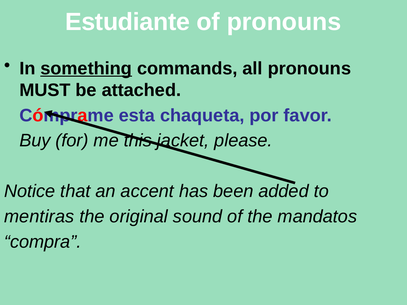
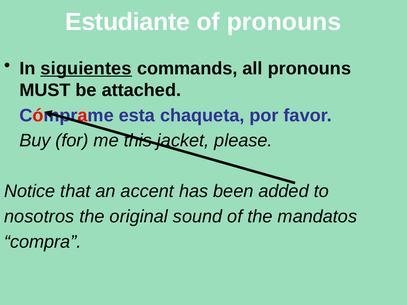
something: something -> siguientes
mentiras: mentiras -> nosotros
